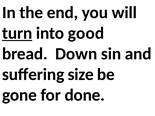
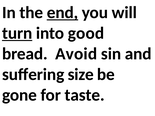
end underline: none -> present
Down: Down -> Avoid
done: done -> taste
